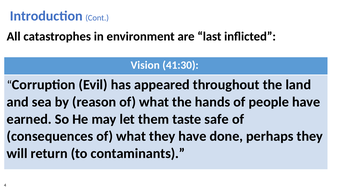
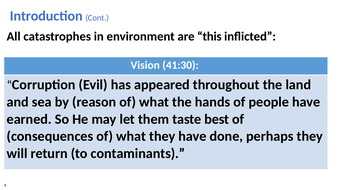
last: last -> this
safe: safe -> best
